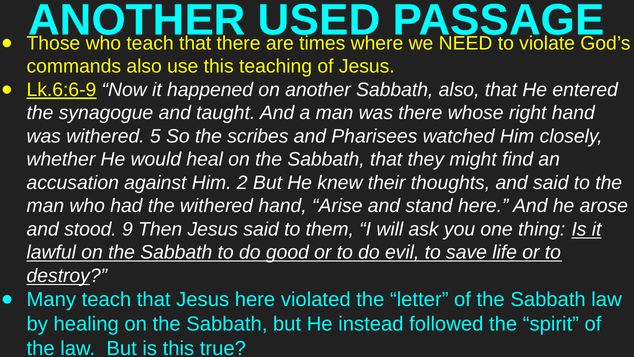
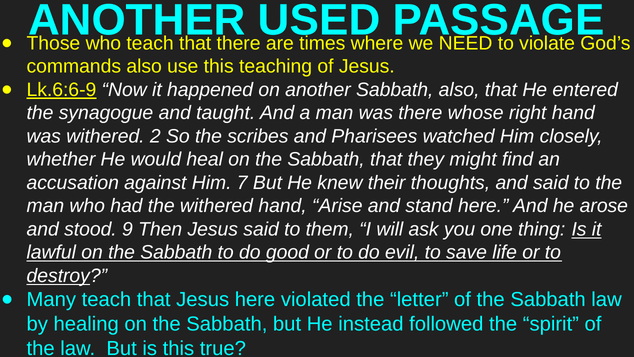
5: 5 -> 2
2: 2 -> 7
